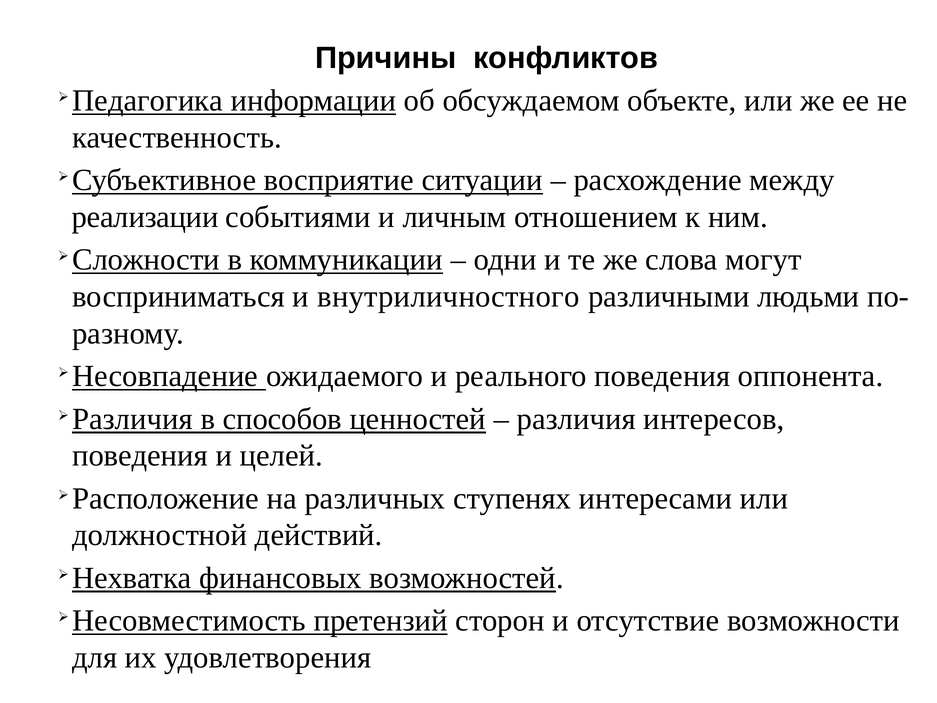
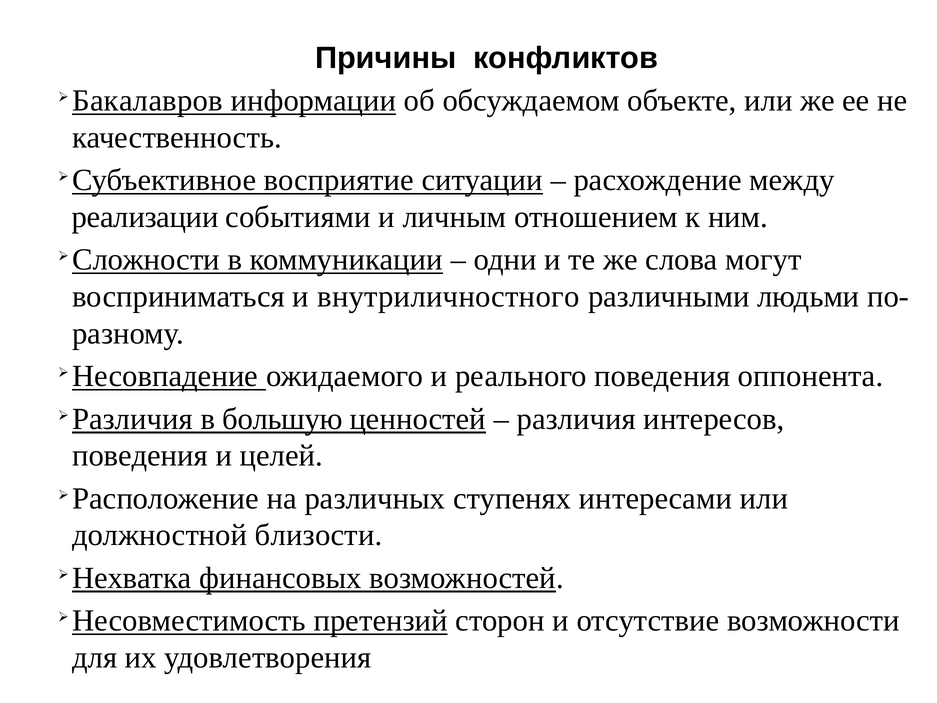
Педагогика: Педагогика -> Бакалавров
способов: способов -> большую
действий: действий -> близости
